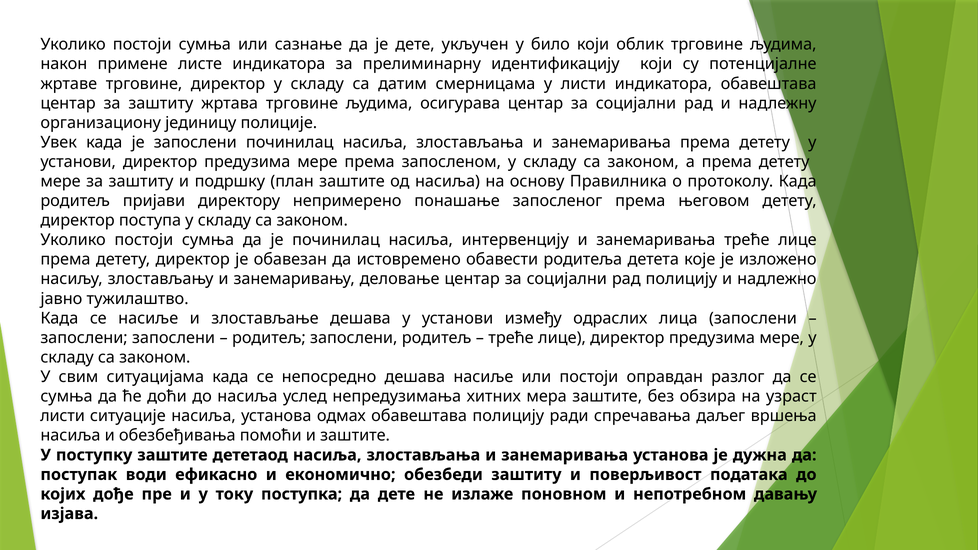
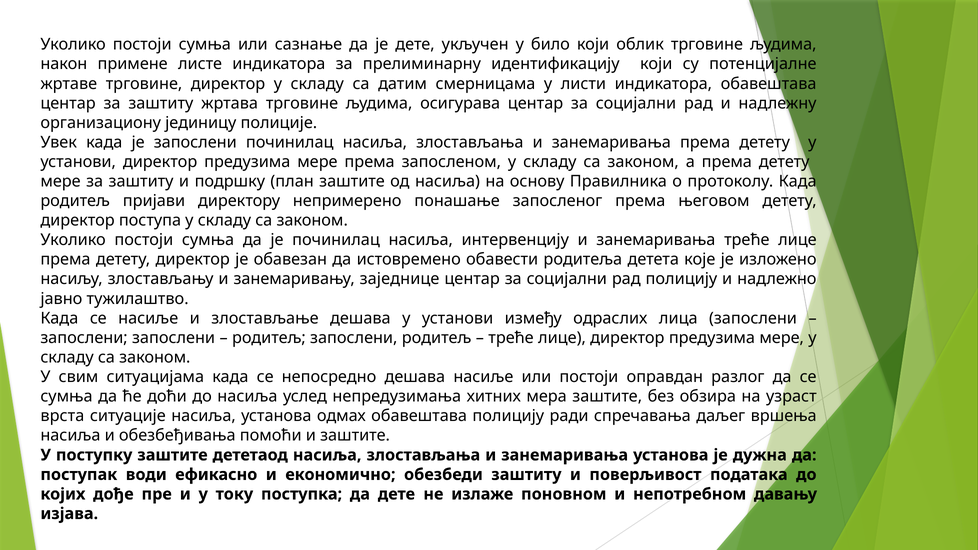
деловање: деловање -> заједнице
листи at (63, 416): листи -> врста
